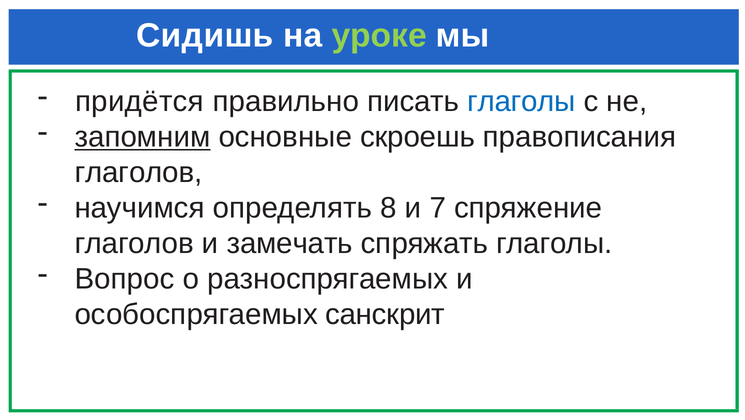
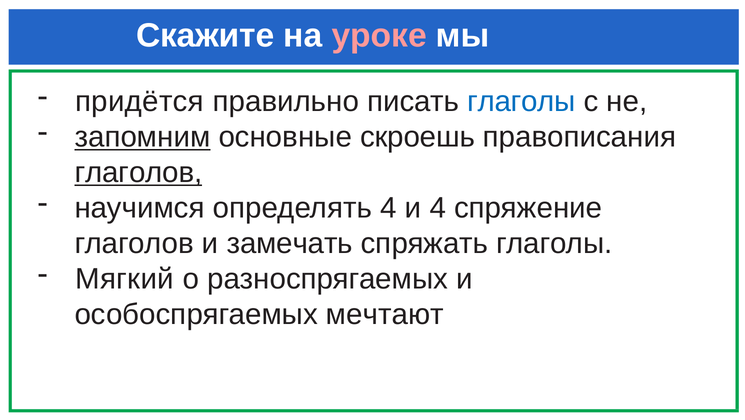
Сидишь: Сидишь -> Скажите
уроке colour: light green -> pink
глаголов at (138, 172) underline: none -> present
определять 8: 8 -> 4
и 7: 7 -> 4
Вопрос: Вопрос -> Мягкий
санскрит: санскрит -> мечтают
